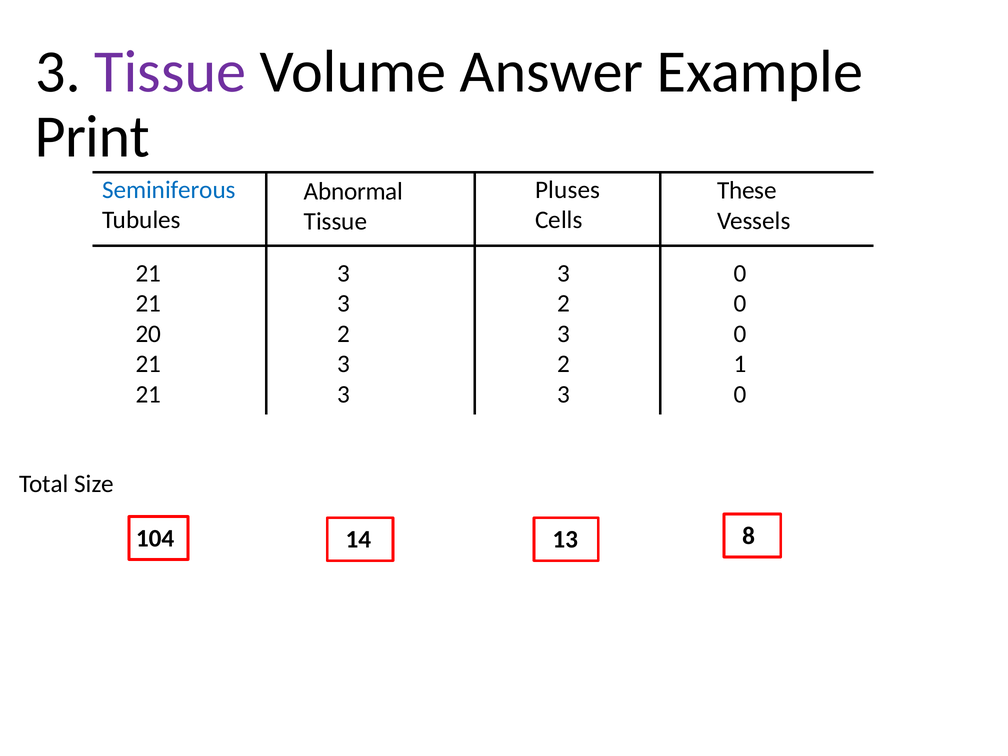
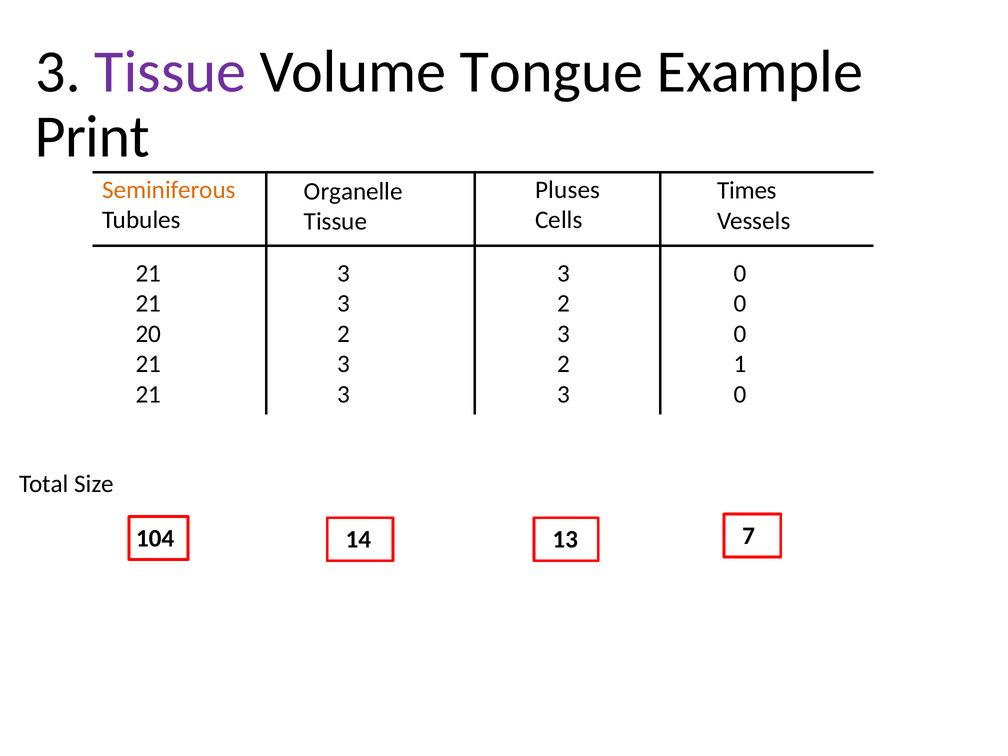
Answer: Answer -> Tongue
Seminiferous colour: blue -> orange
These: These -> Times
Abnormal: Abnormal -> Organelle
8: 8 -> 7
